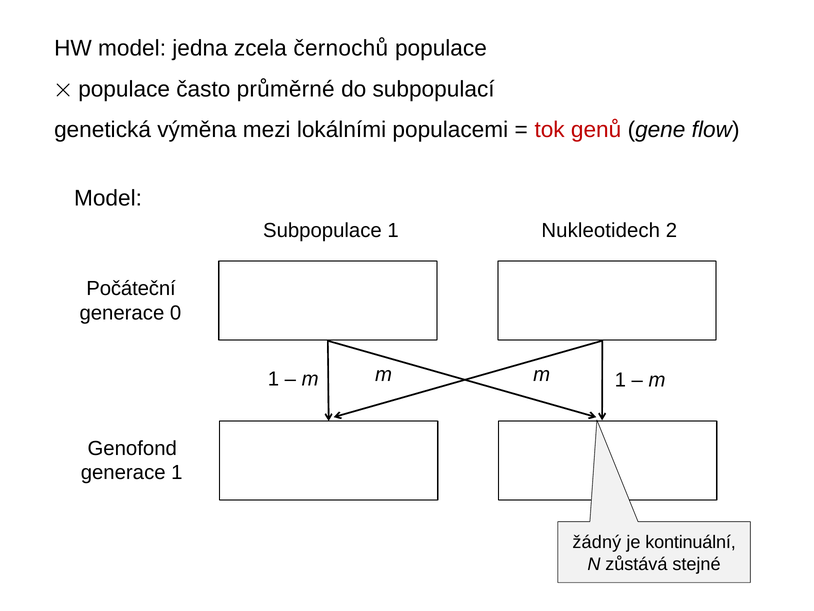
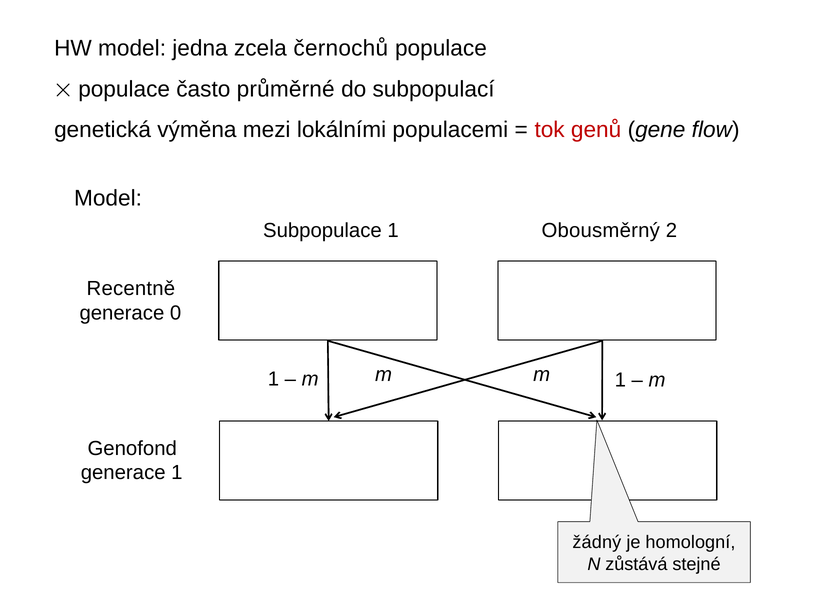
Nukleotidech: Nukleotidech -> Obousměrný
Počáteční: Počáteční -> Recentně
kontinuální: kontinuální -> homologní
